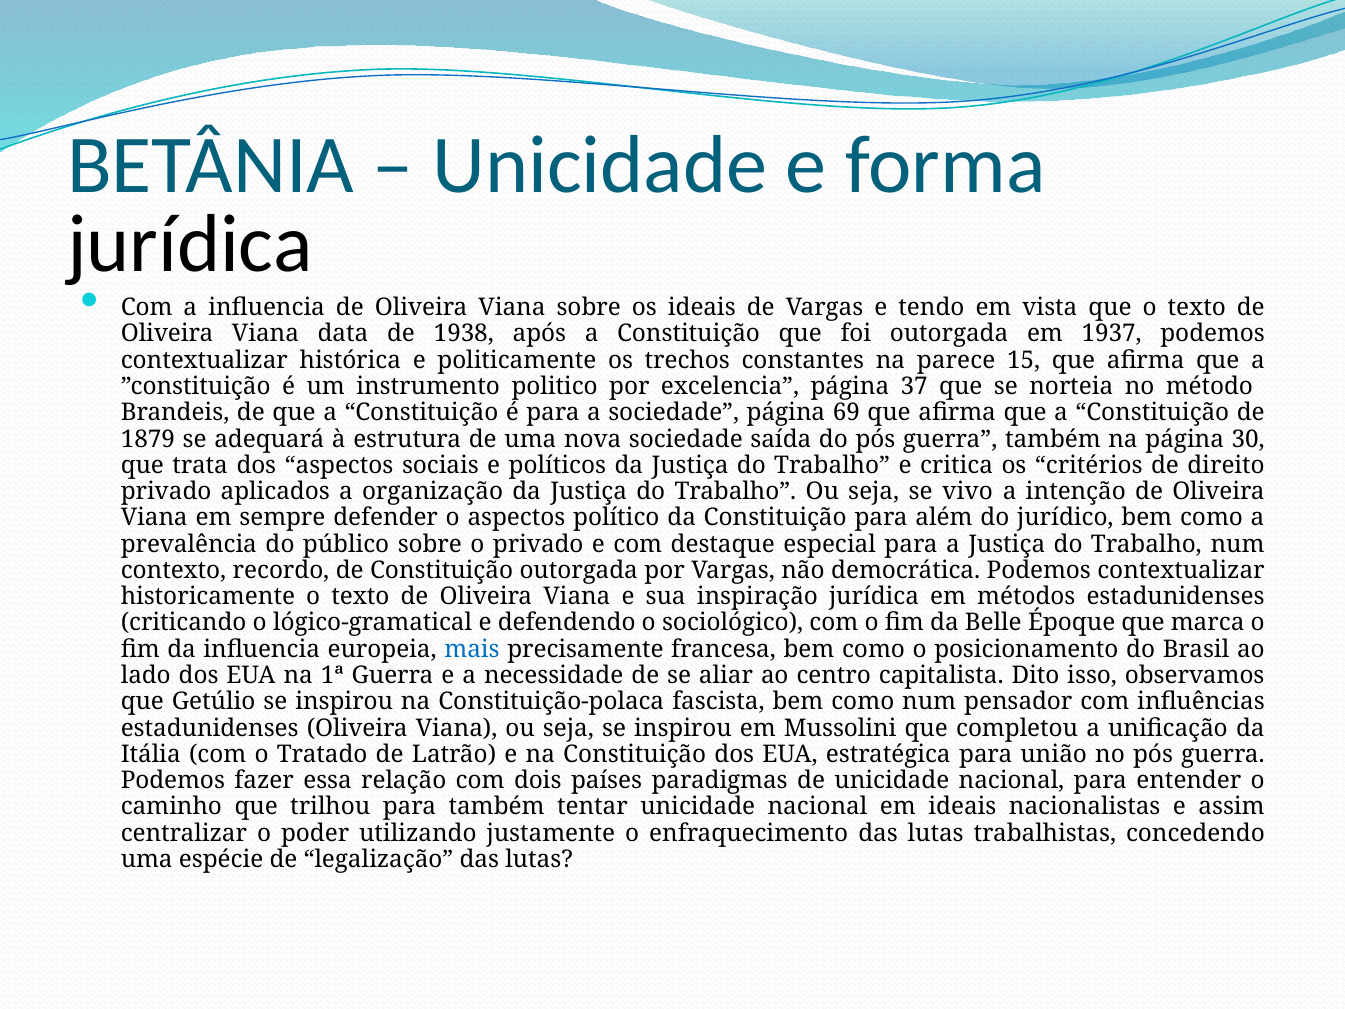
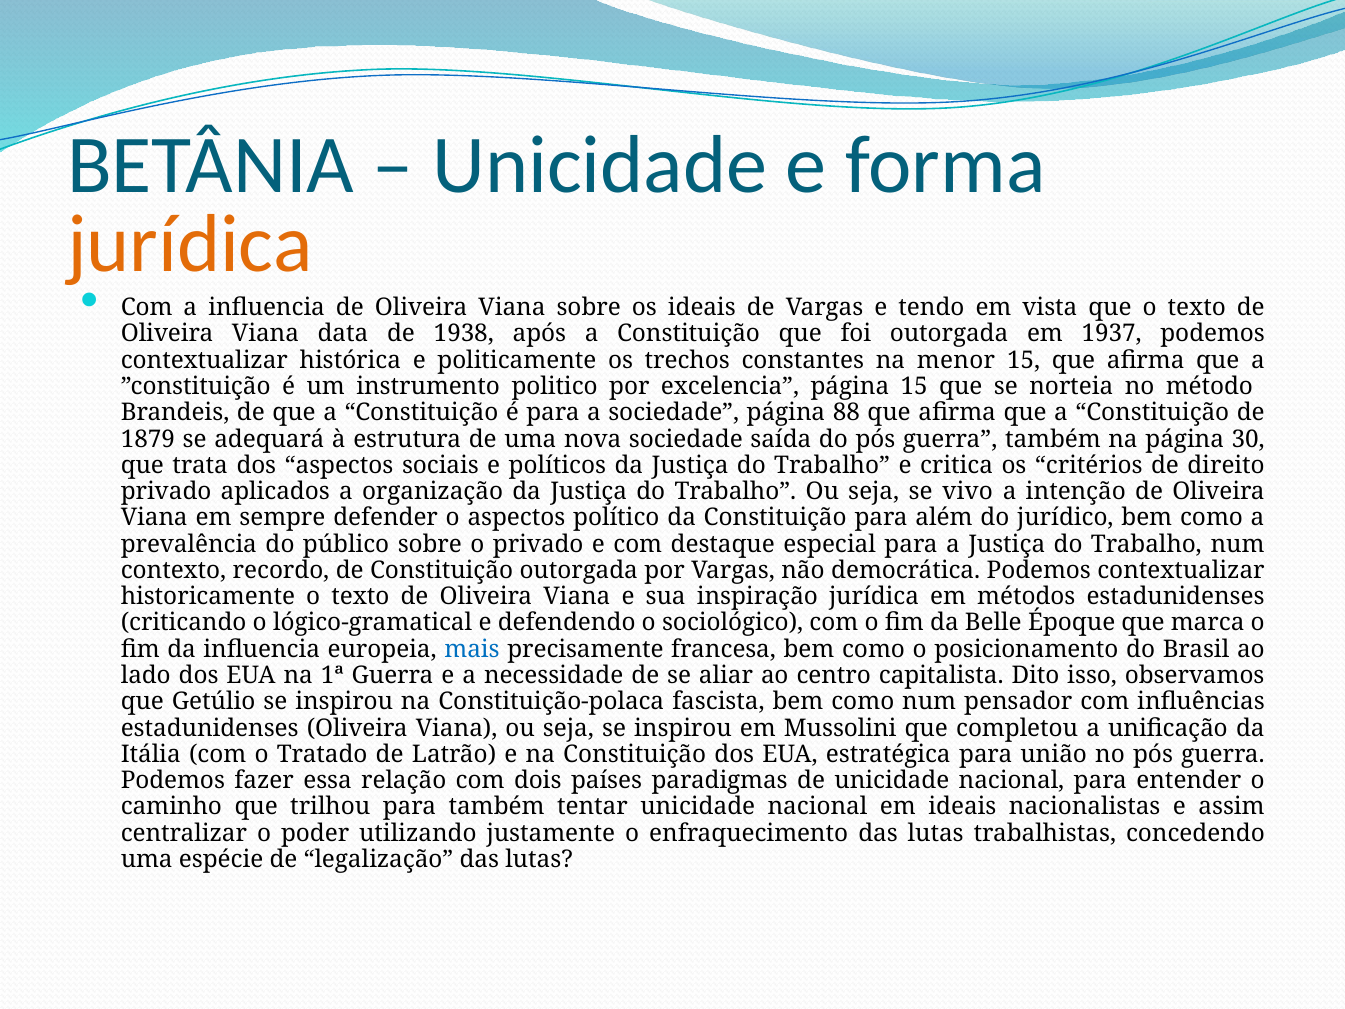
jurídica at (190, 245) colour: black -> orange
parece: parece -> menor
página 37: 37 -> 15
69: 69 -> 88
